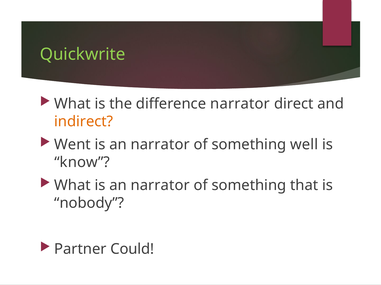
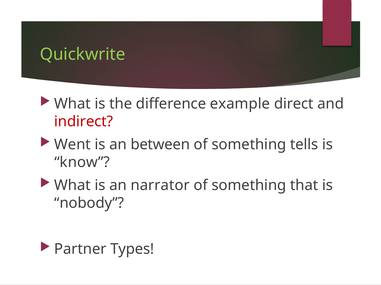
difference narrator: narrator -> example
indirect colour: orange -> red
narrator at (160, 145): narrator -> between
well: well -> tells
Could: Could -> Types
